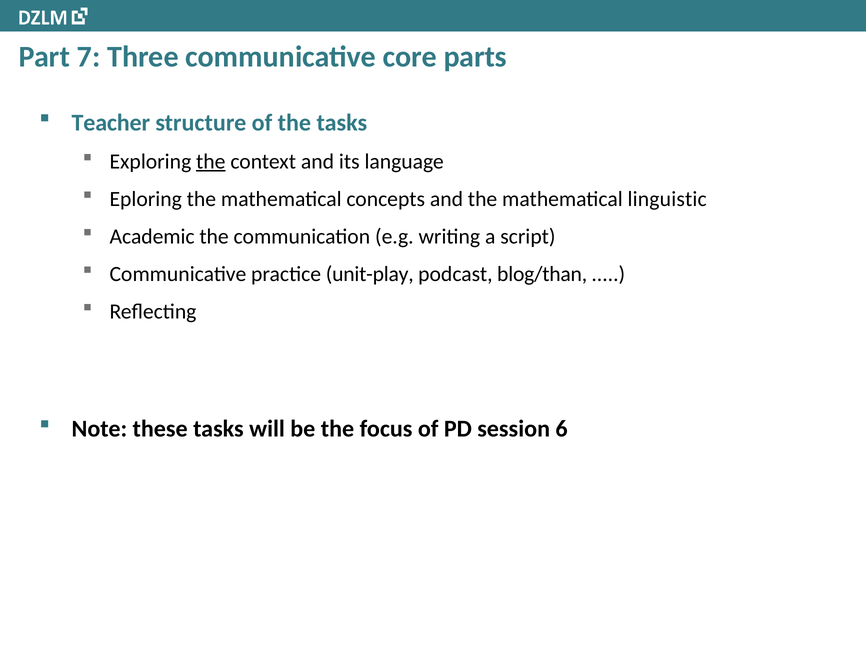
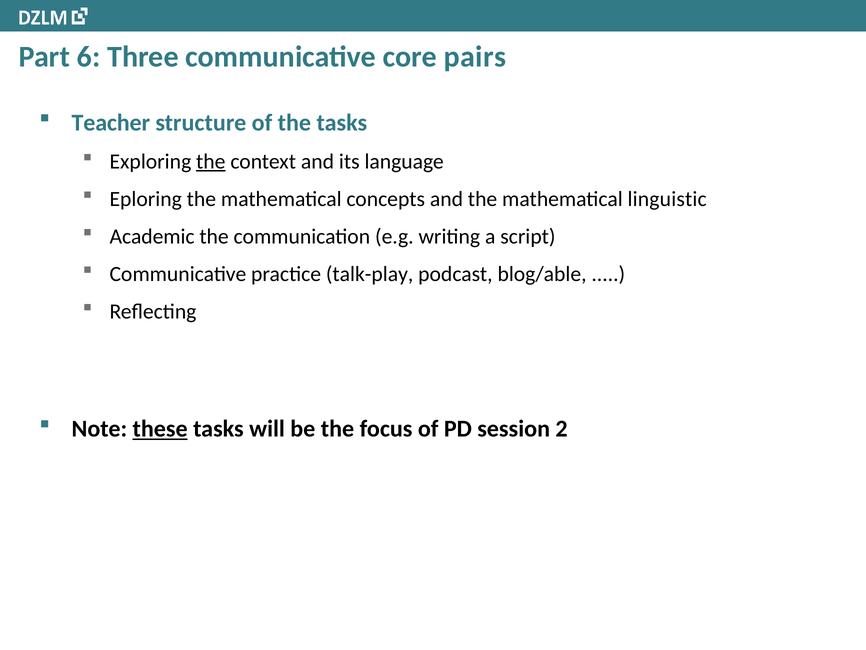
7: 7 -> 6
parts: parts -> pairs
unit-play: unit-play -> talk-play
blog/than: blog/than -> blog/able
these underline: none -> present
6: 6 -> 2
